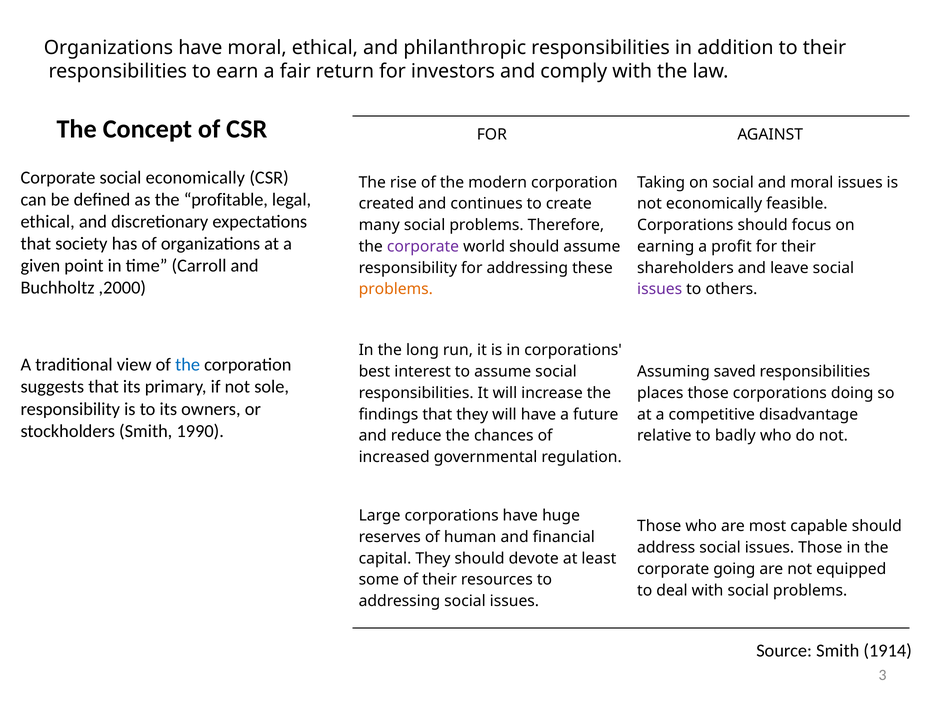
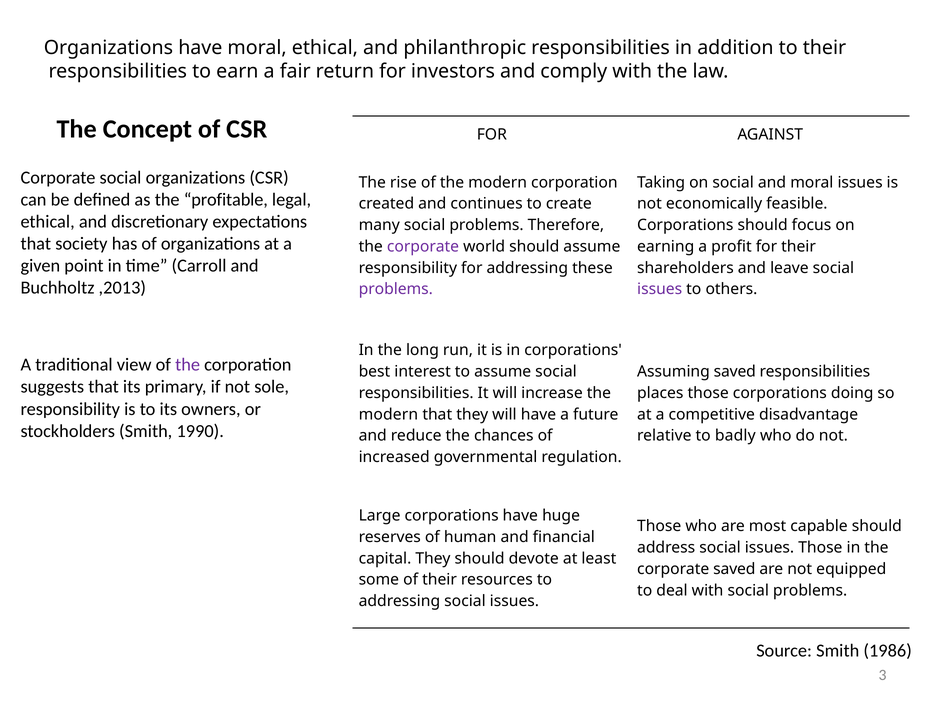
social economically: economically -> organizations
,2000: ,2000 -> ,2013
problems at (396, 289) colour: orange -> purple
the at (188, 365) colour: blue -> purple
findings at (388, 415): findings -> modern
corporate going: going -> saved
1914: 1914 -> 1986
